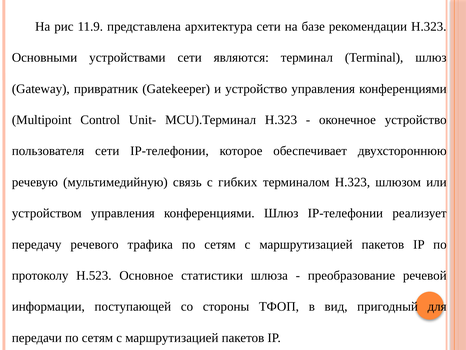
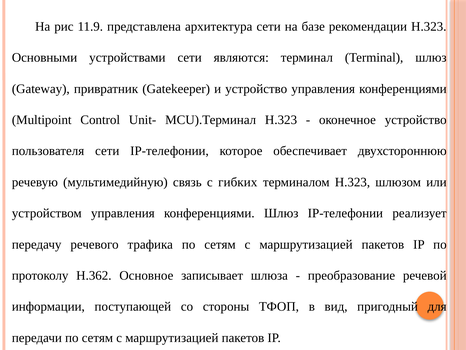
Н.523: Н.523 -> Н.362
статистики: статистики -> записывает
